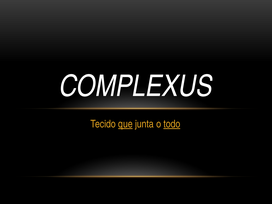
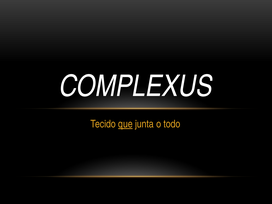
todo underline: present -> none
